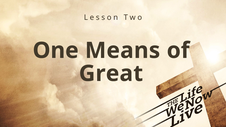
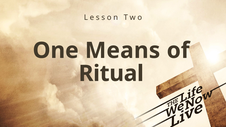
Great: Great -> Ritual
